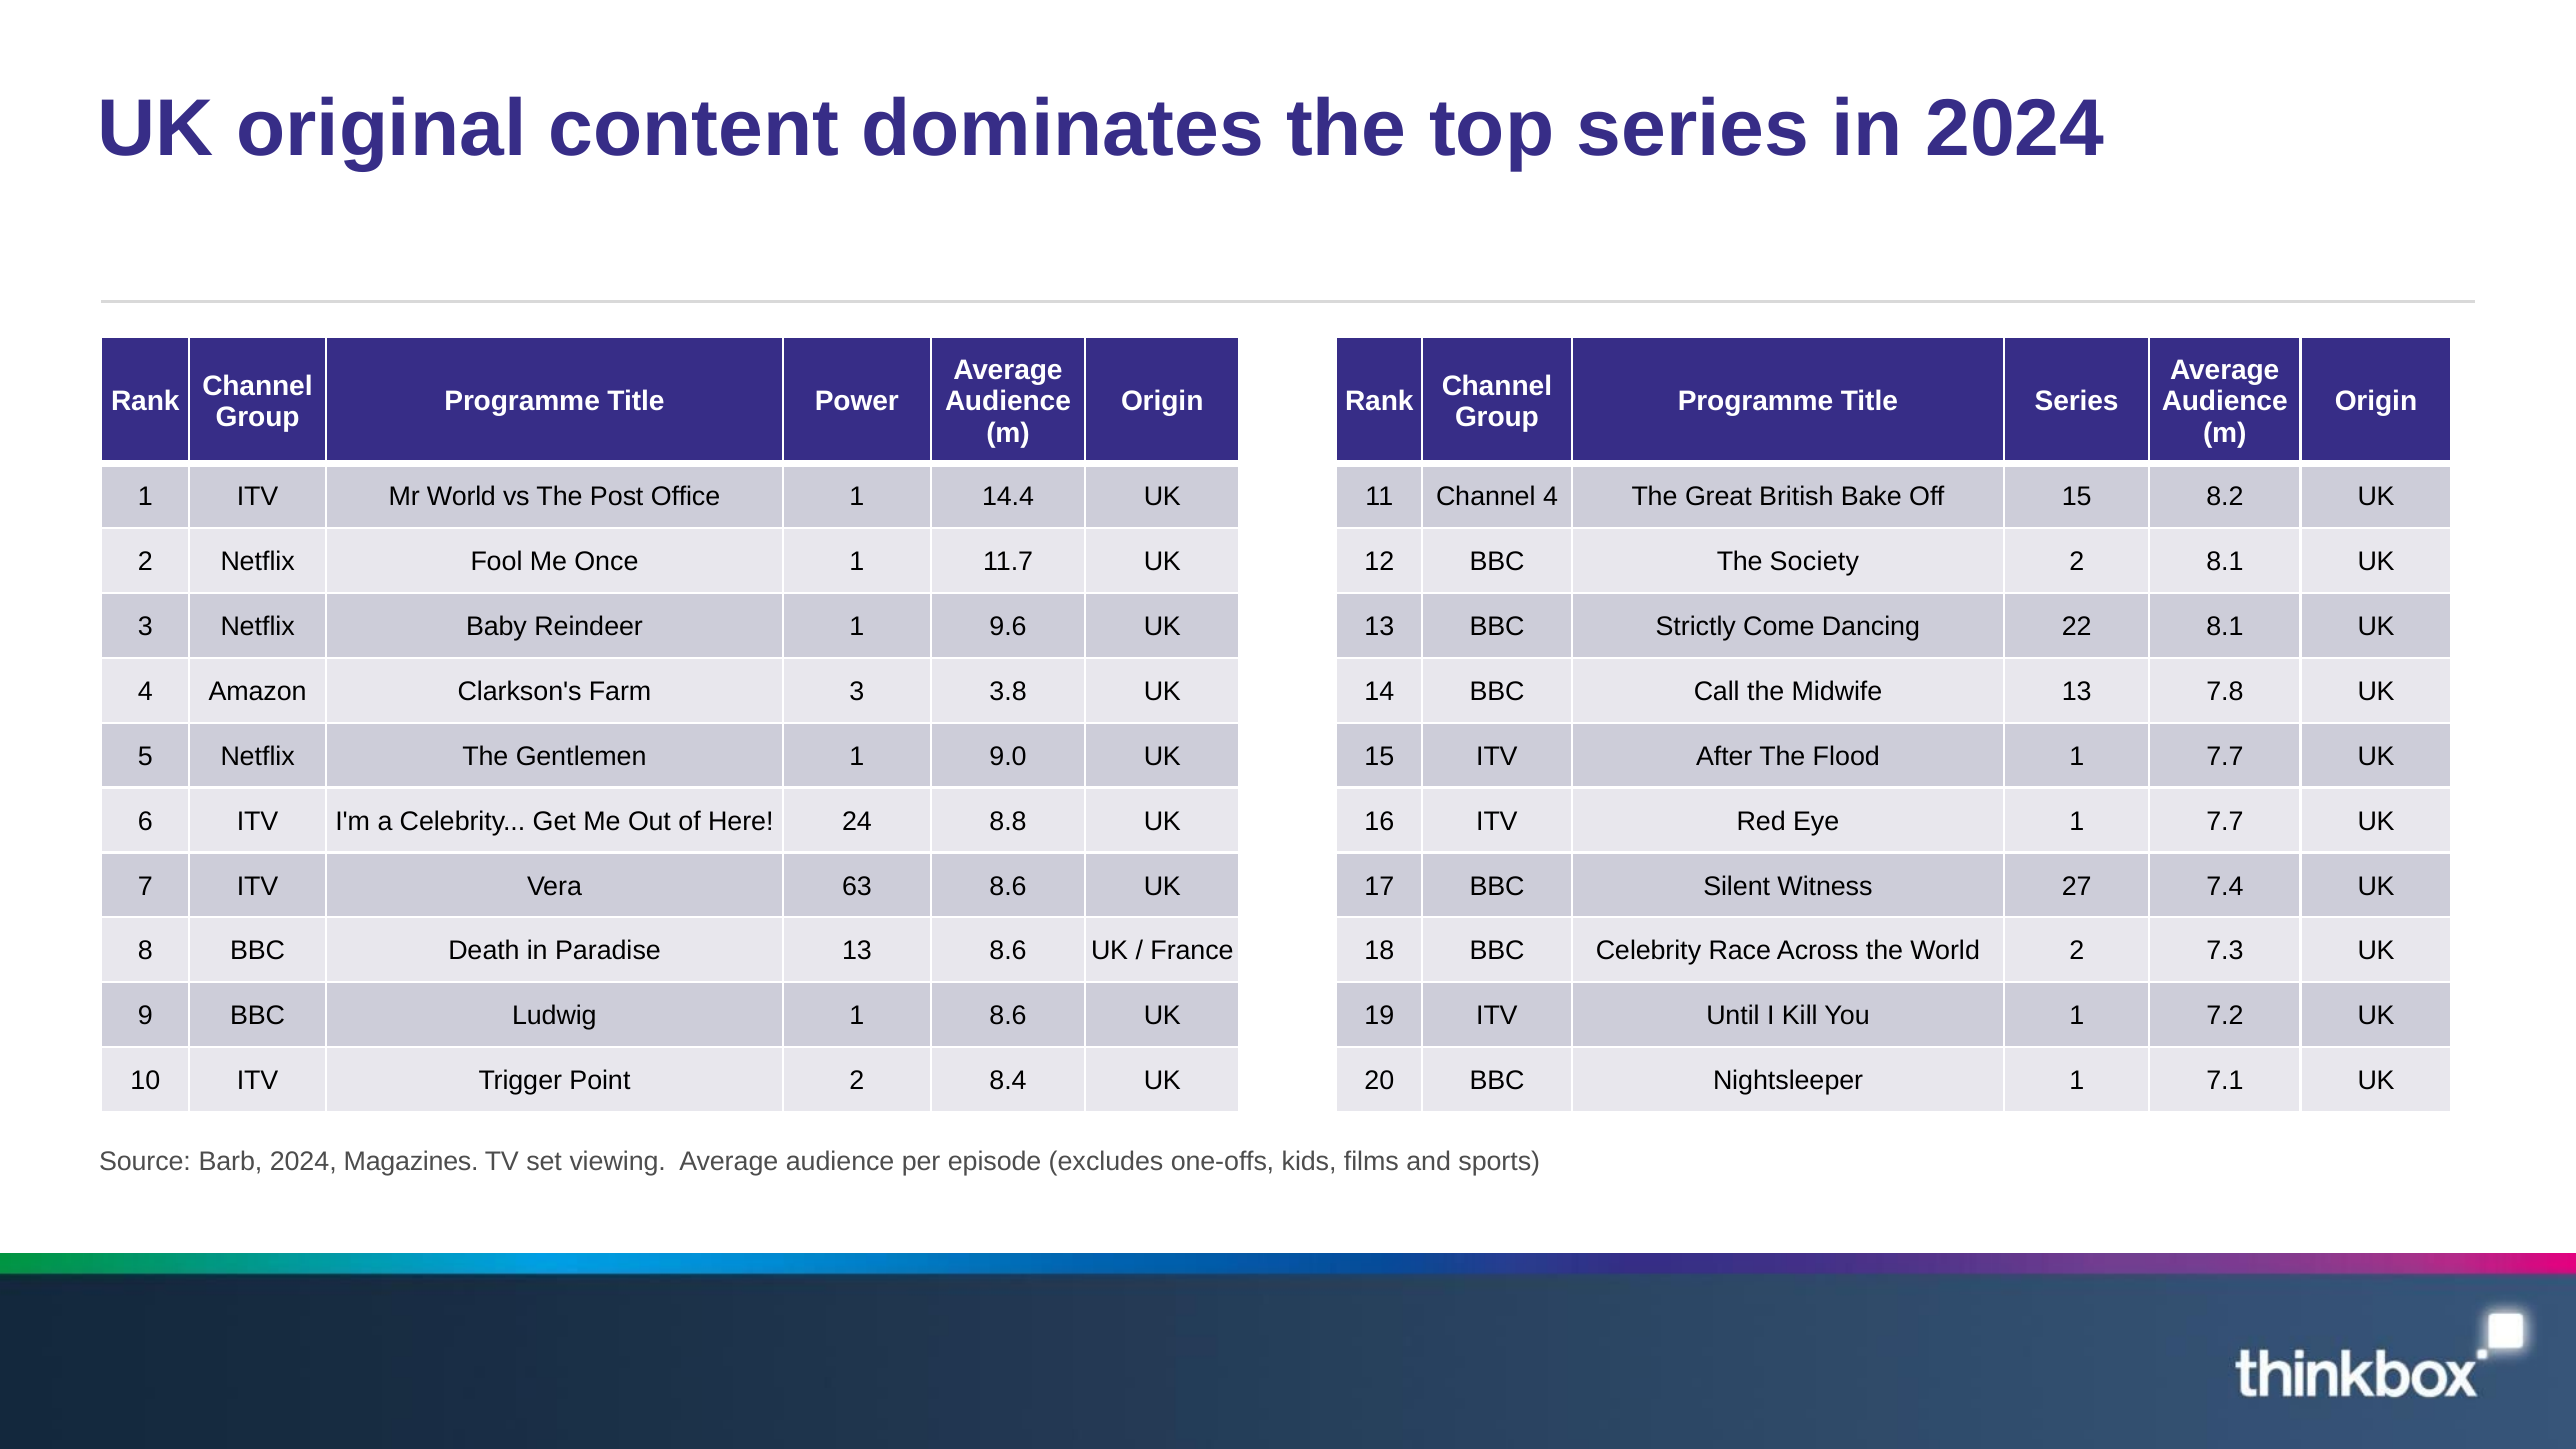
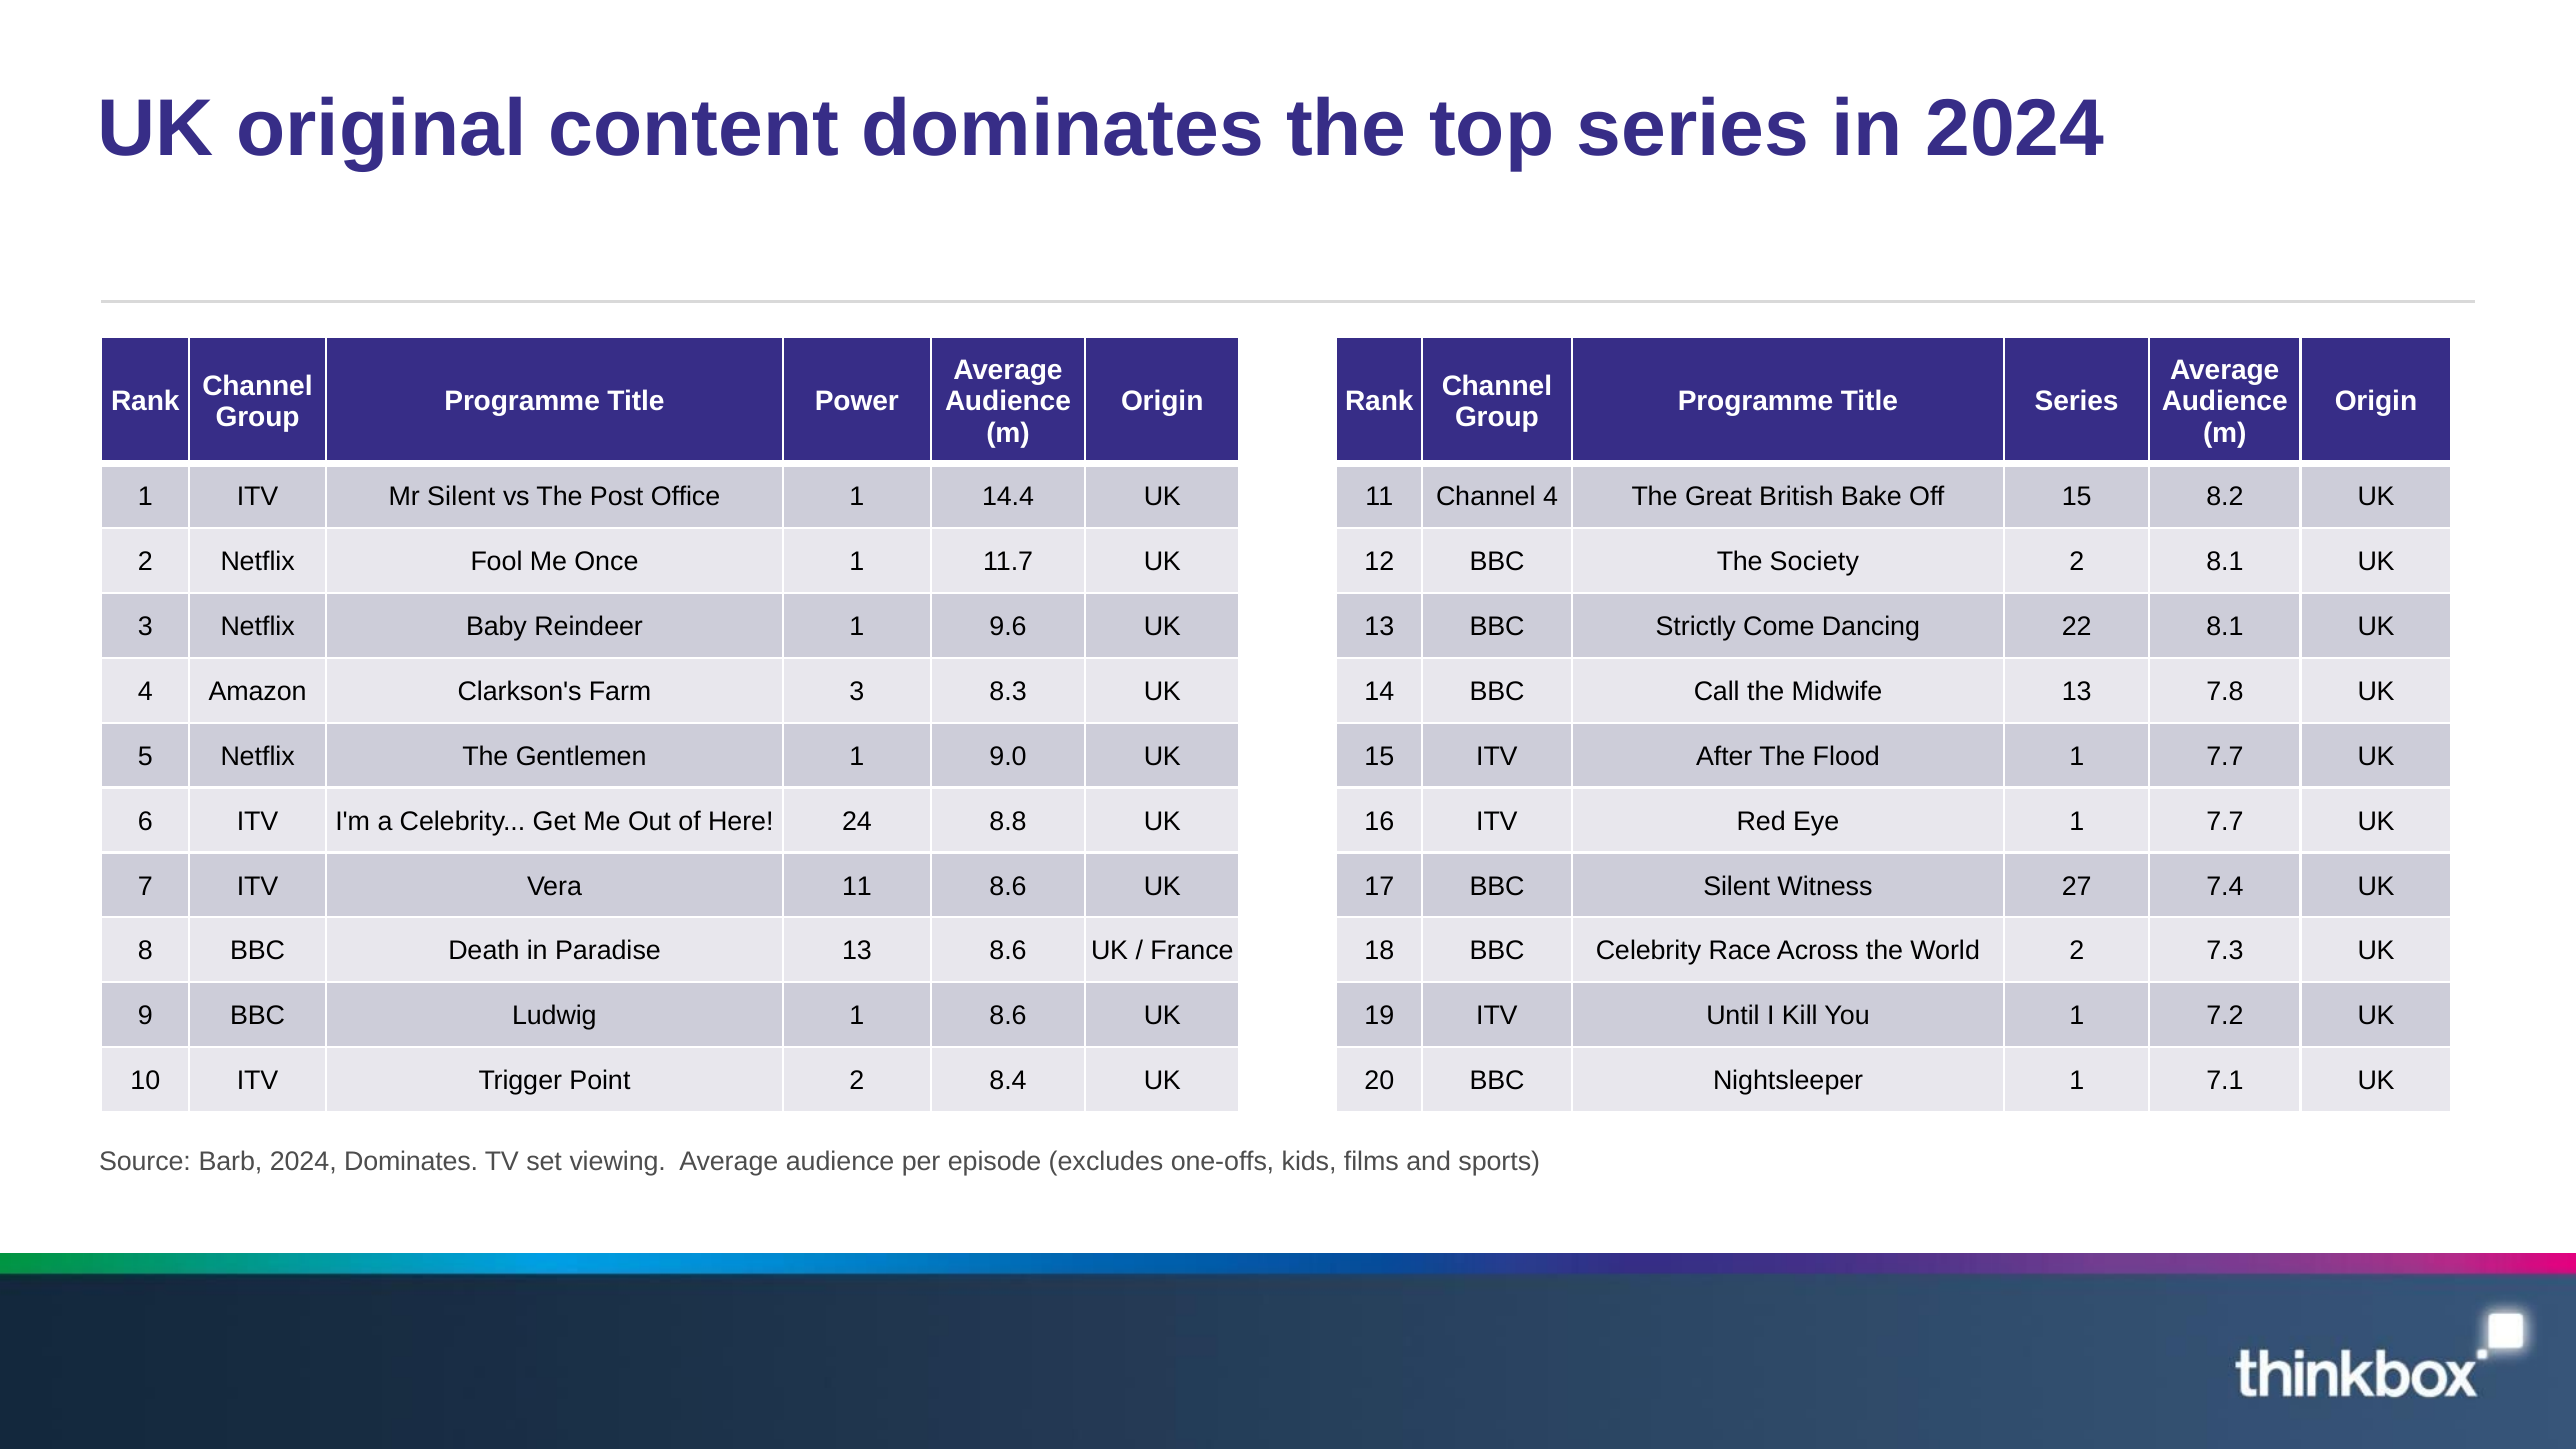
Mr World: World -> Silent
3.8: 3.8 -> 8.3
Vera 63: 63 -> 11
2024 Magazines: Magazines -> Dominates
